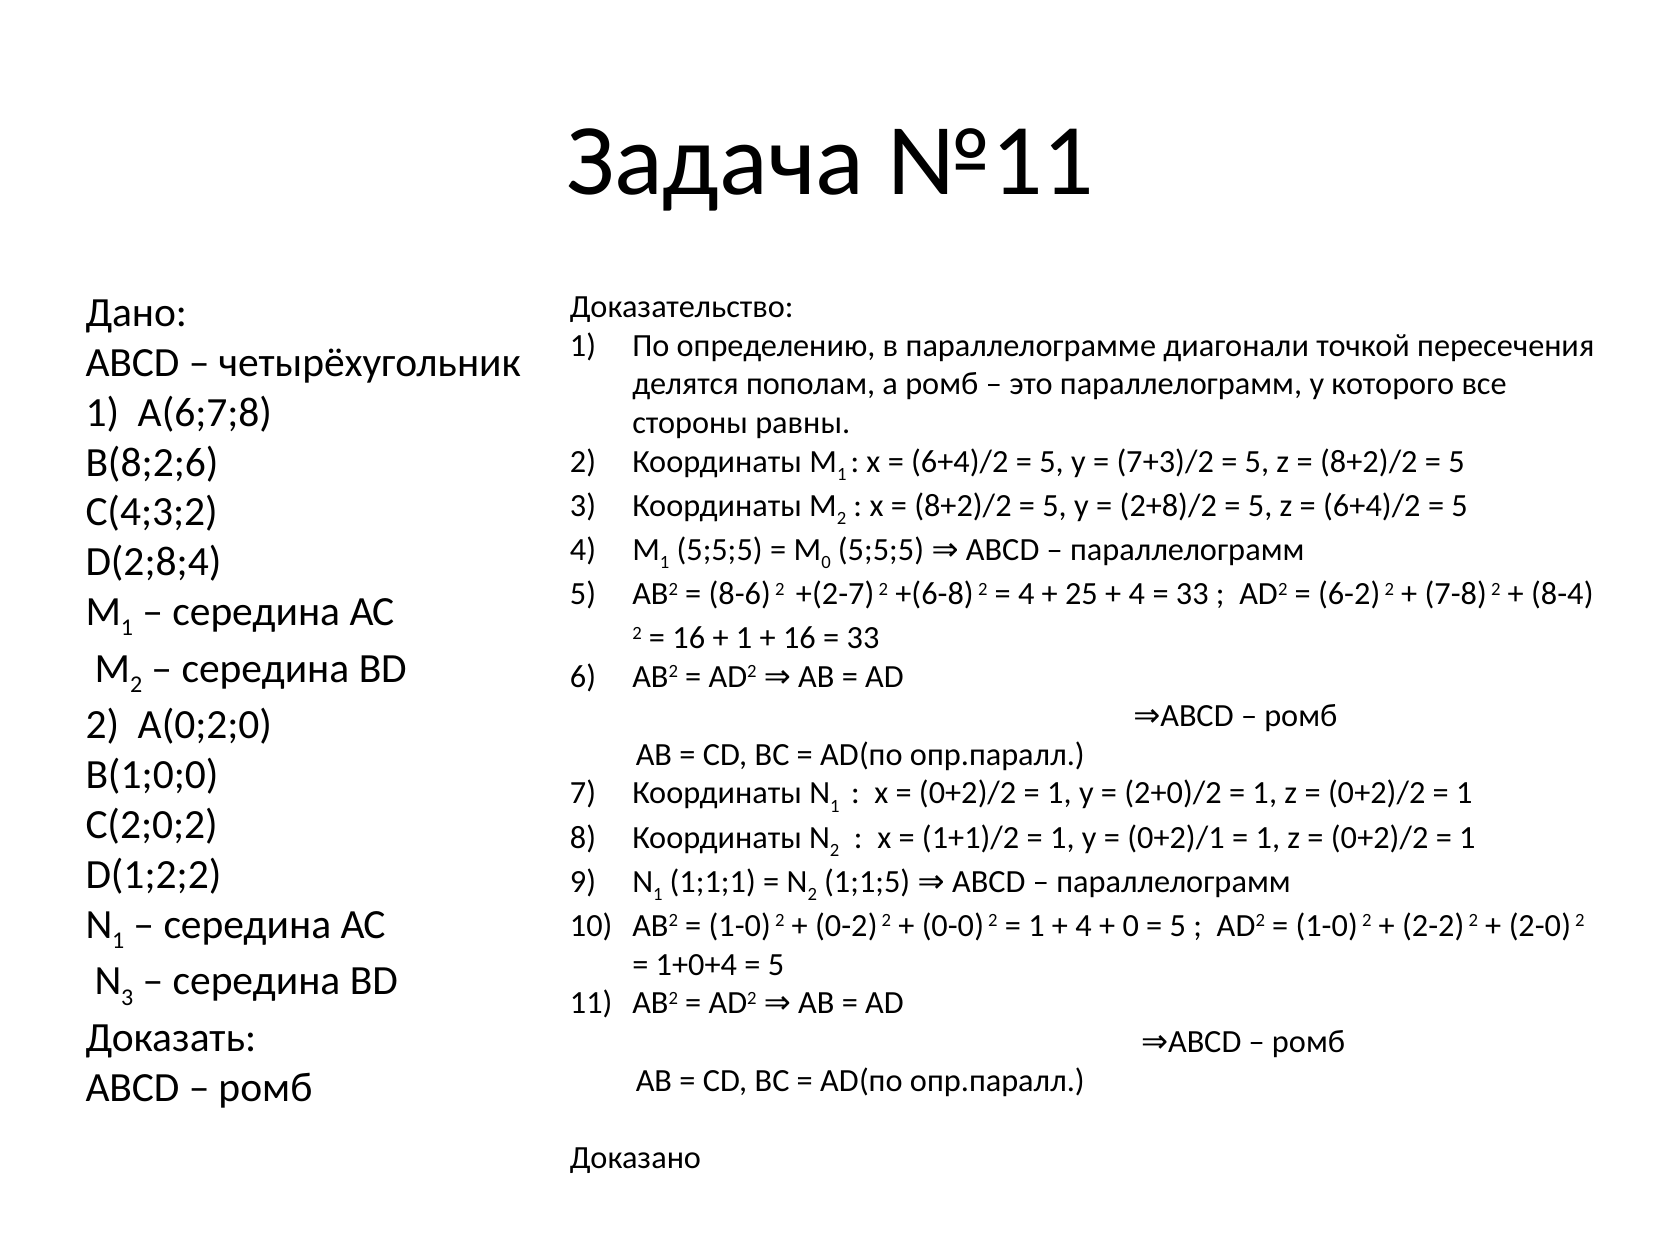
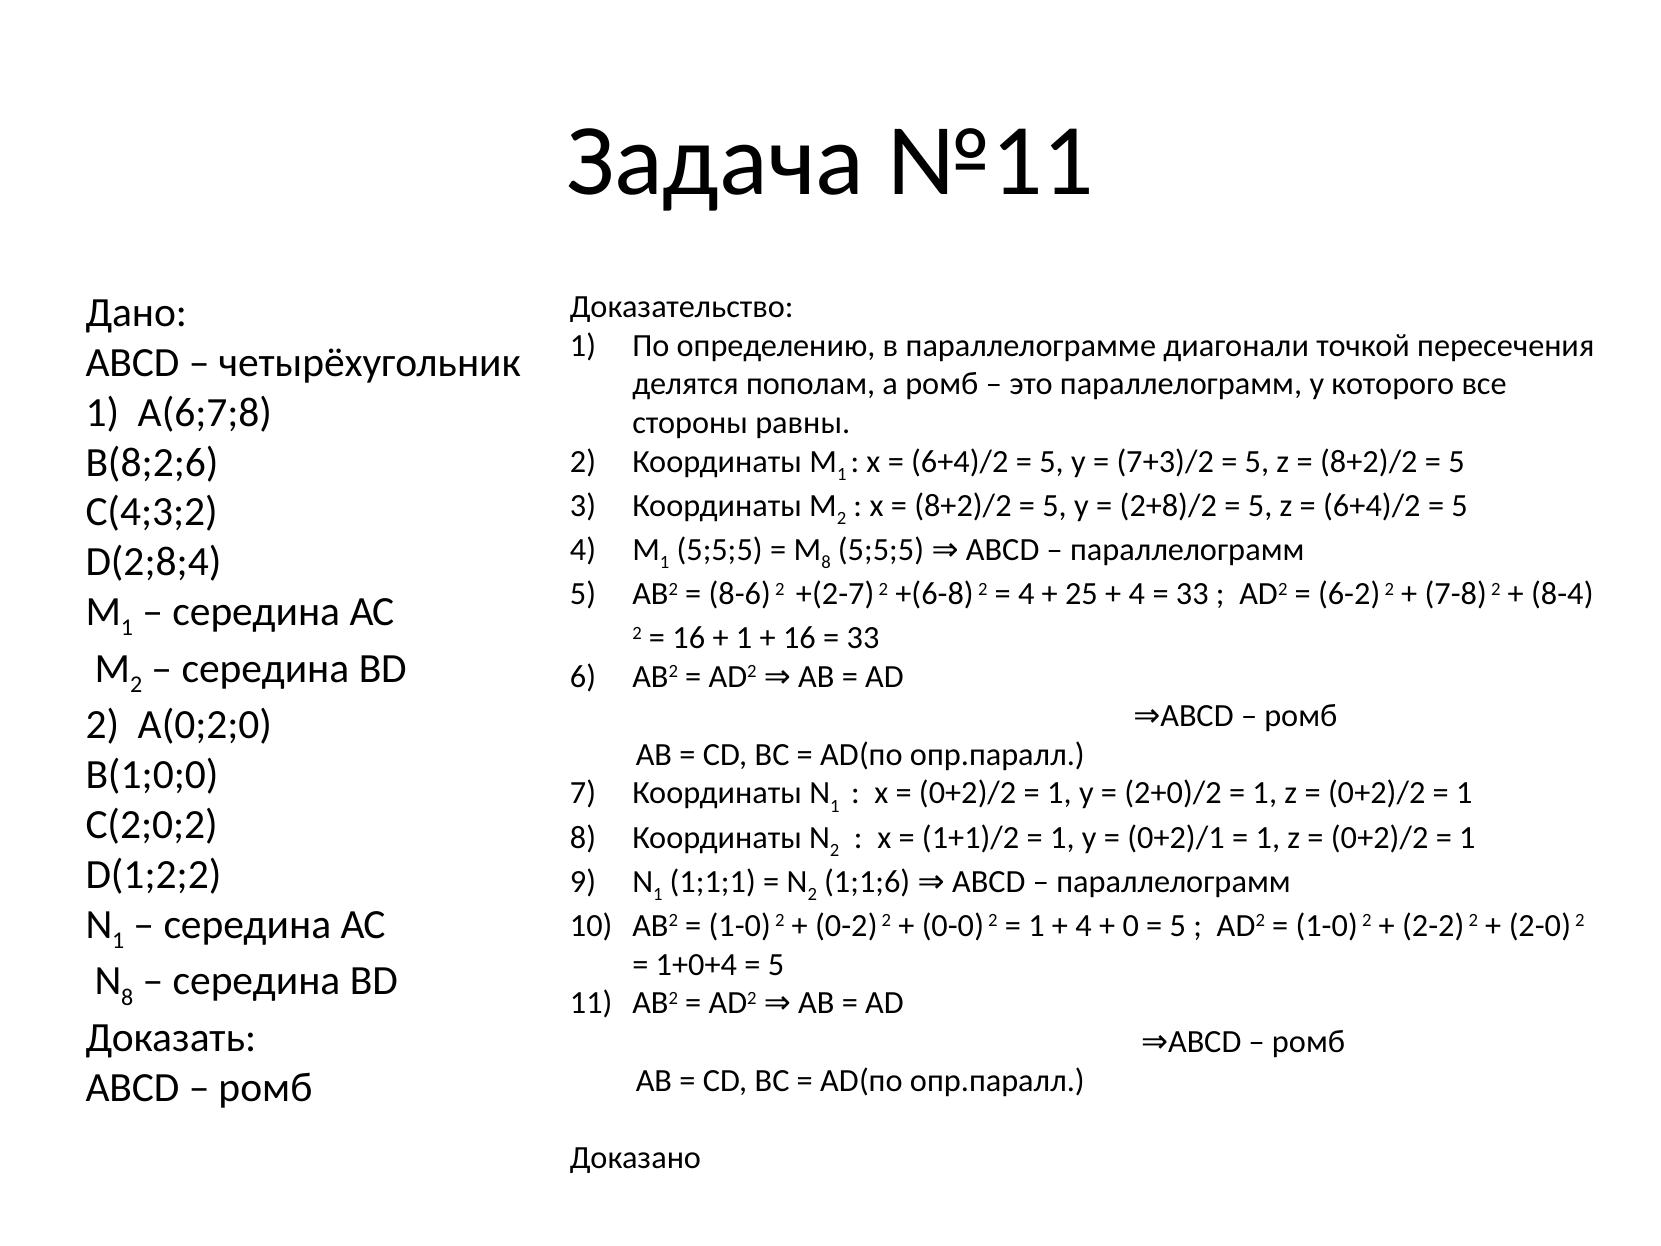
0 at (826, 562): 0 -> 8
1;1;5: 1;1;5 -> 1;1;6
3 at (127, 997): 3 -> 8
